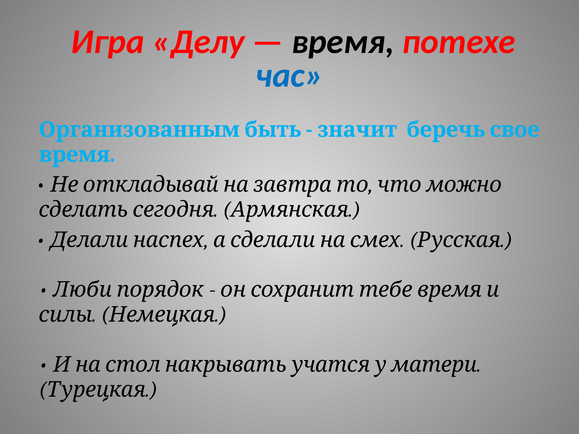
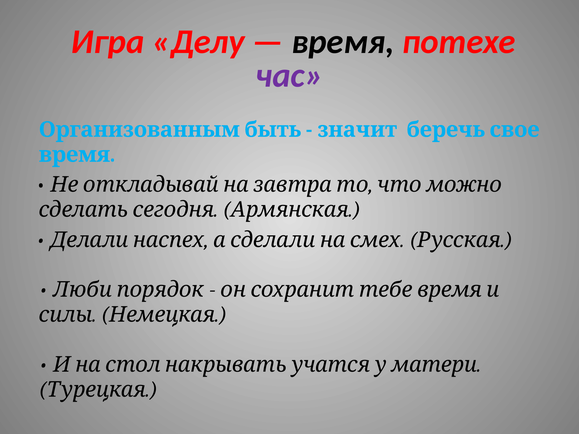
час colour: blue -> purple
